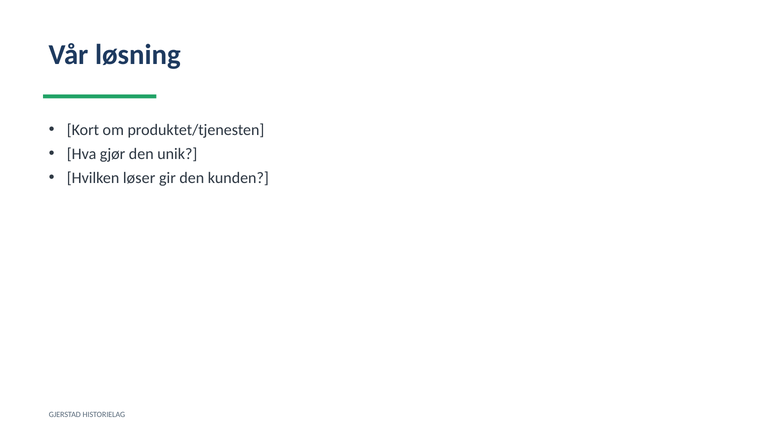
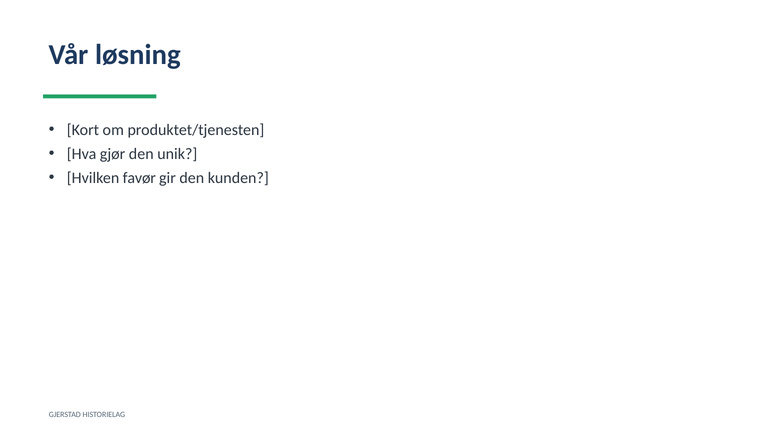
løser: løser -> favør
